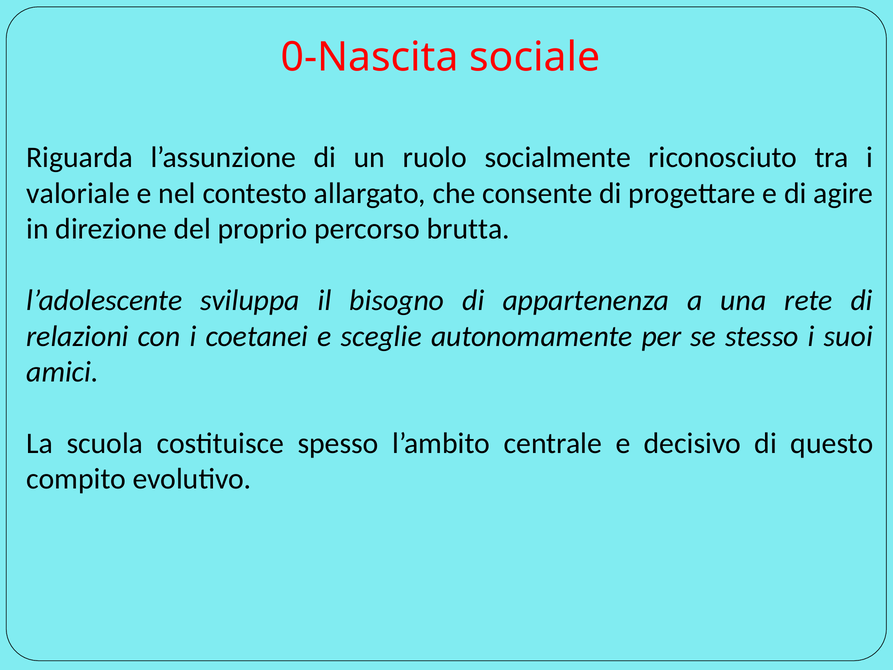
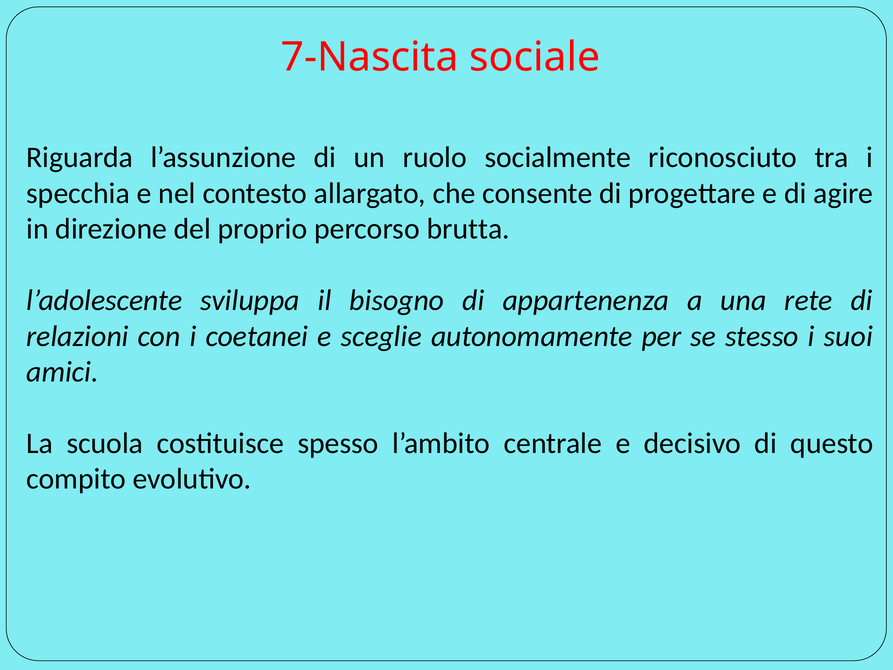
0-Nascita: 0-Nascita -> 7-Nascita
valoriale: valoriale -> specchia
